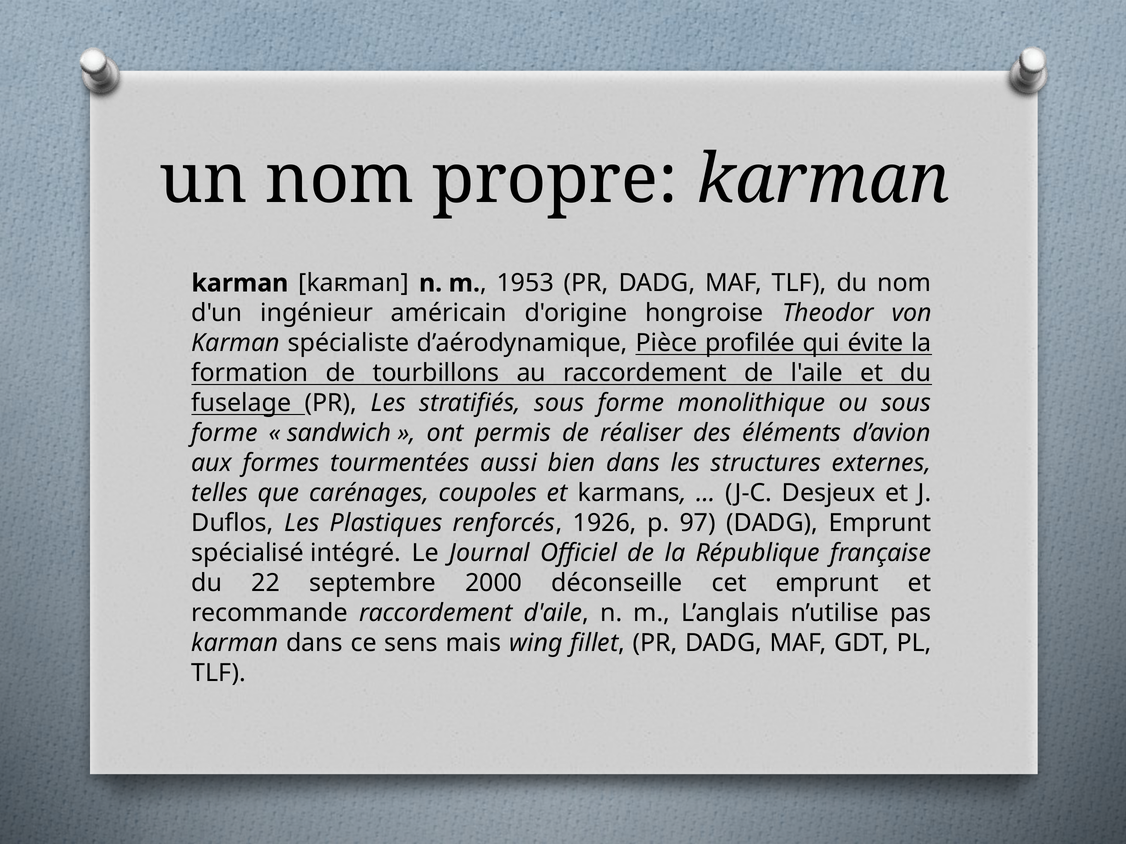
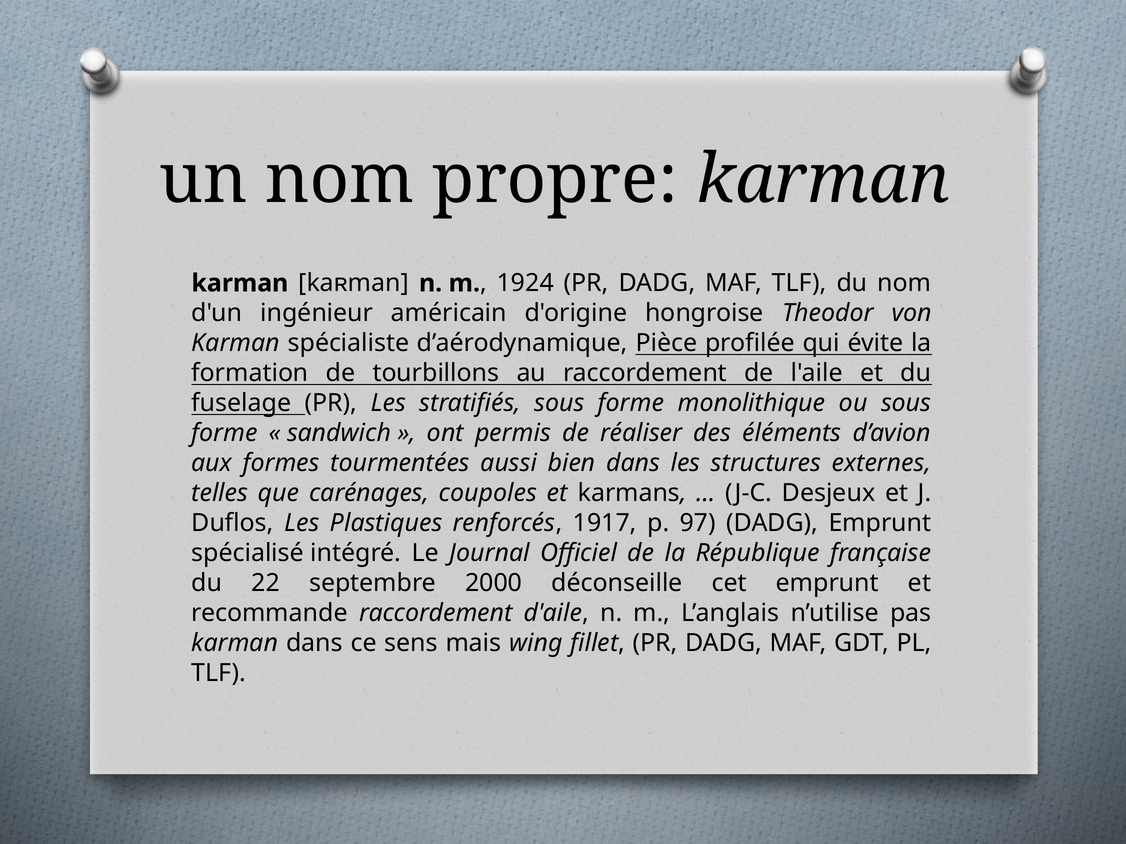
1953: 1953 -> 1924
1926: 1926 -> 1917
